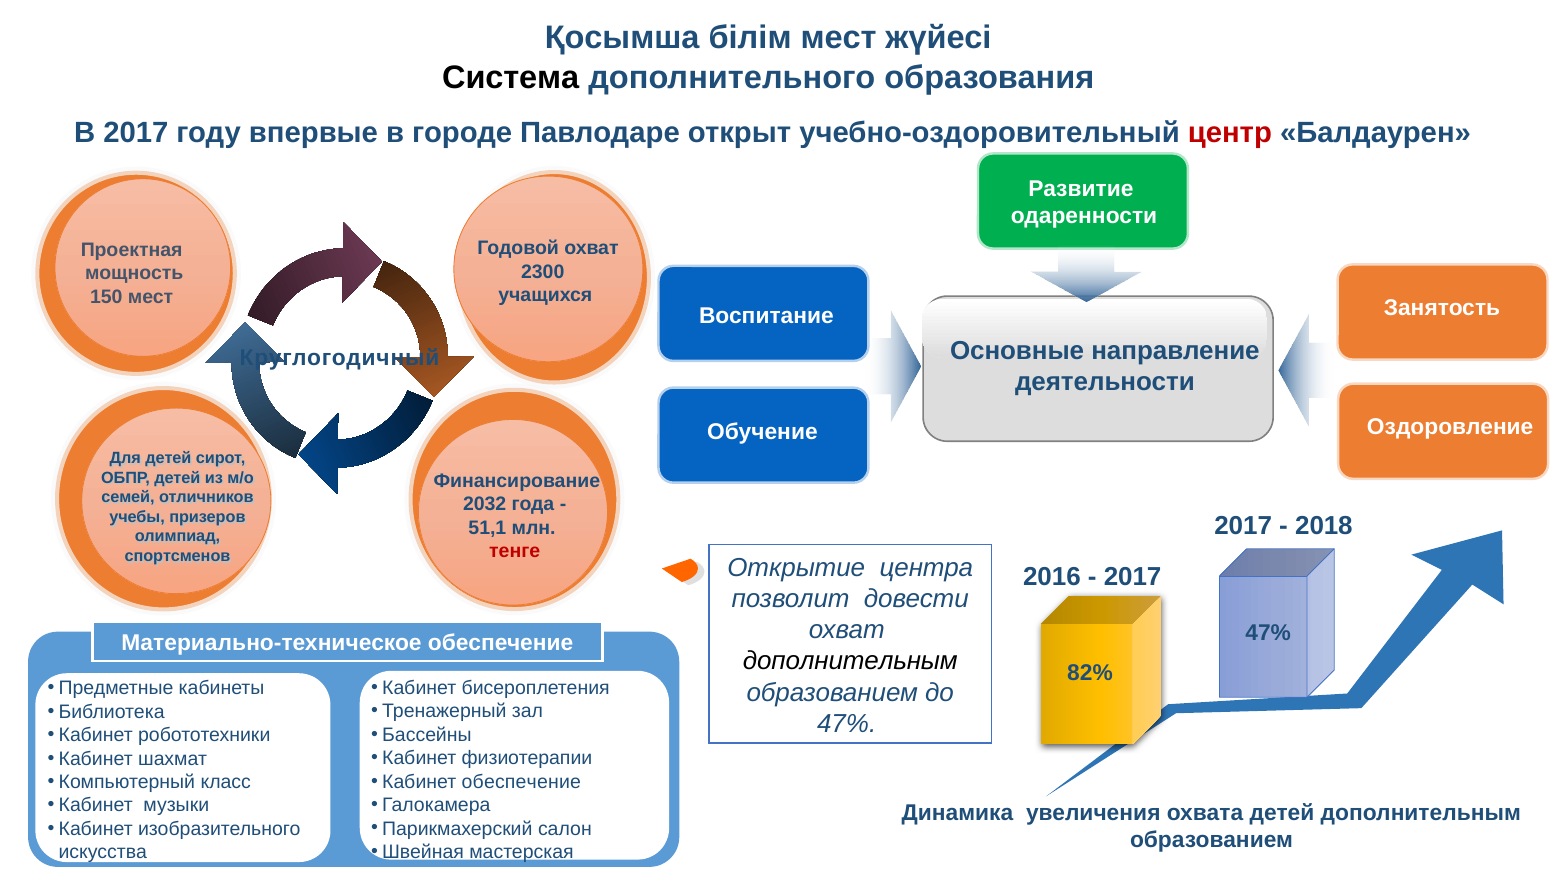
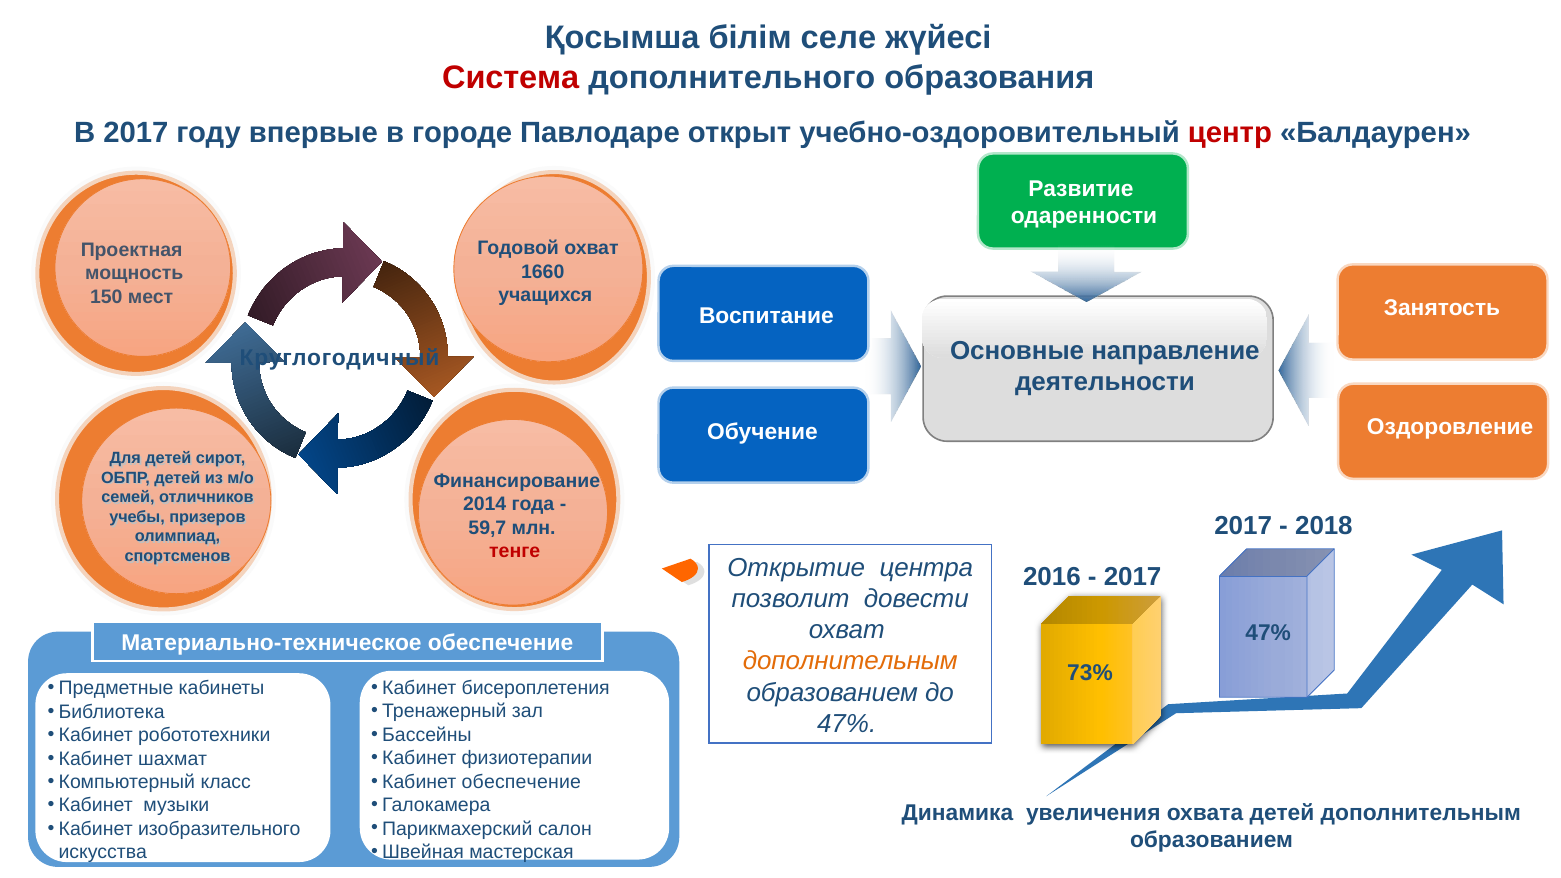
білім мест: мест -> селе
Система colour: black -> red
2300: 2300 -> 1660
2032: 2032 -> 2014
51,1: 51,1 -> 59,7
дополнительным at (850, 661) colour: black -> orange
82%: 82% -> 73%
